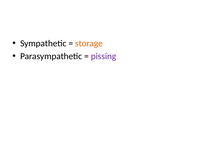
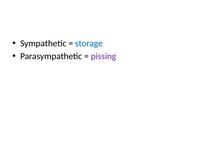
storage colour: orange -> blue
